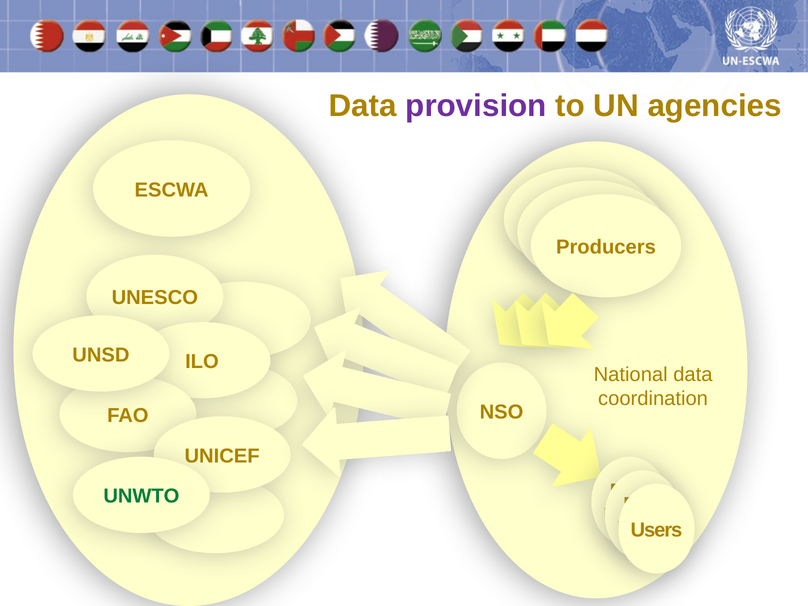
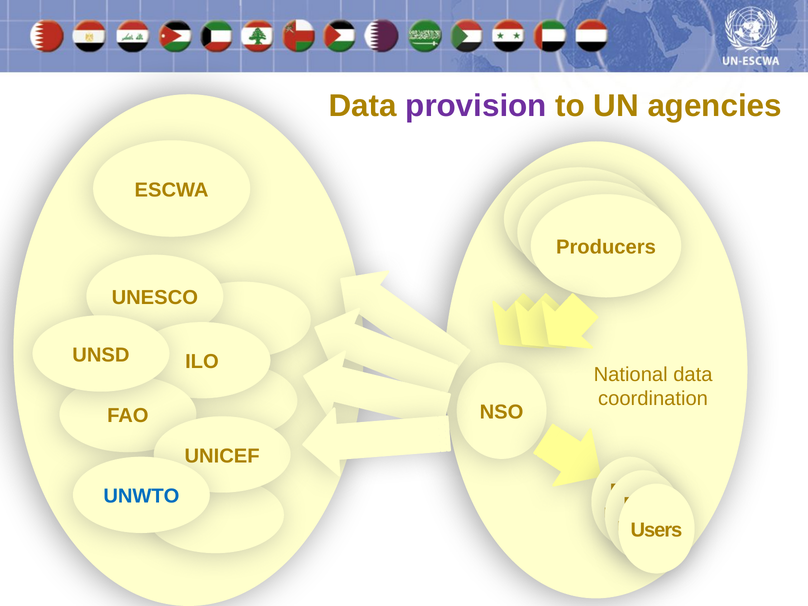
UNWTO colour: green -> blue
